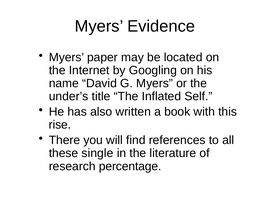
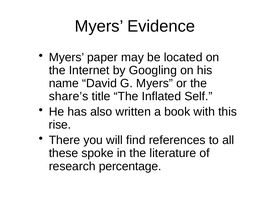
under’s: under’s -> share’s
single: single -> spoke
